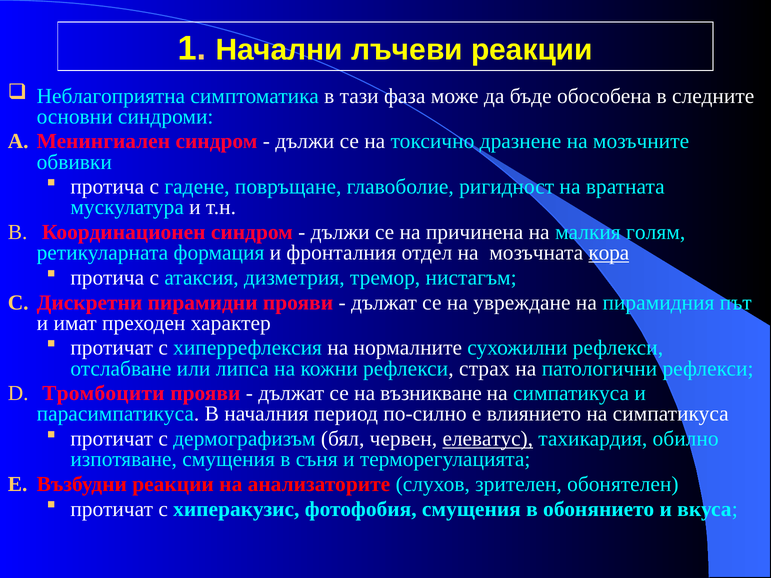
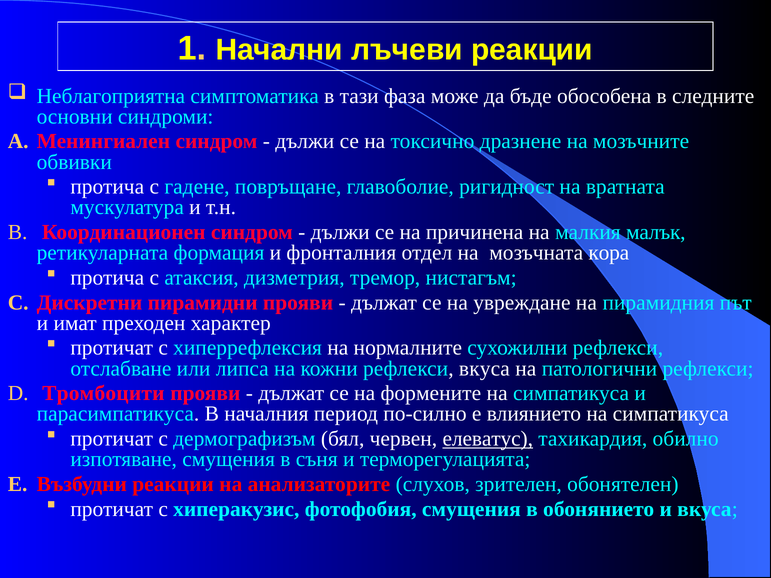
голям: голям -> малък
кора underline: present -> none
рефлекси страх: страх -> вкуса
възникване: възникване -> формените
